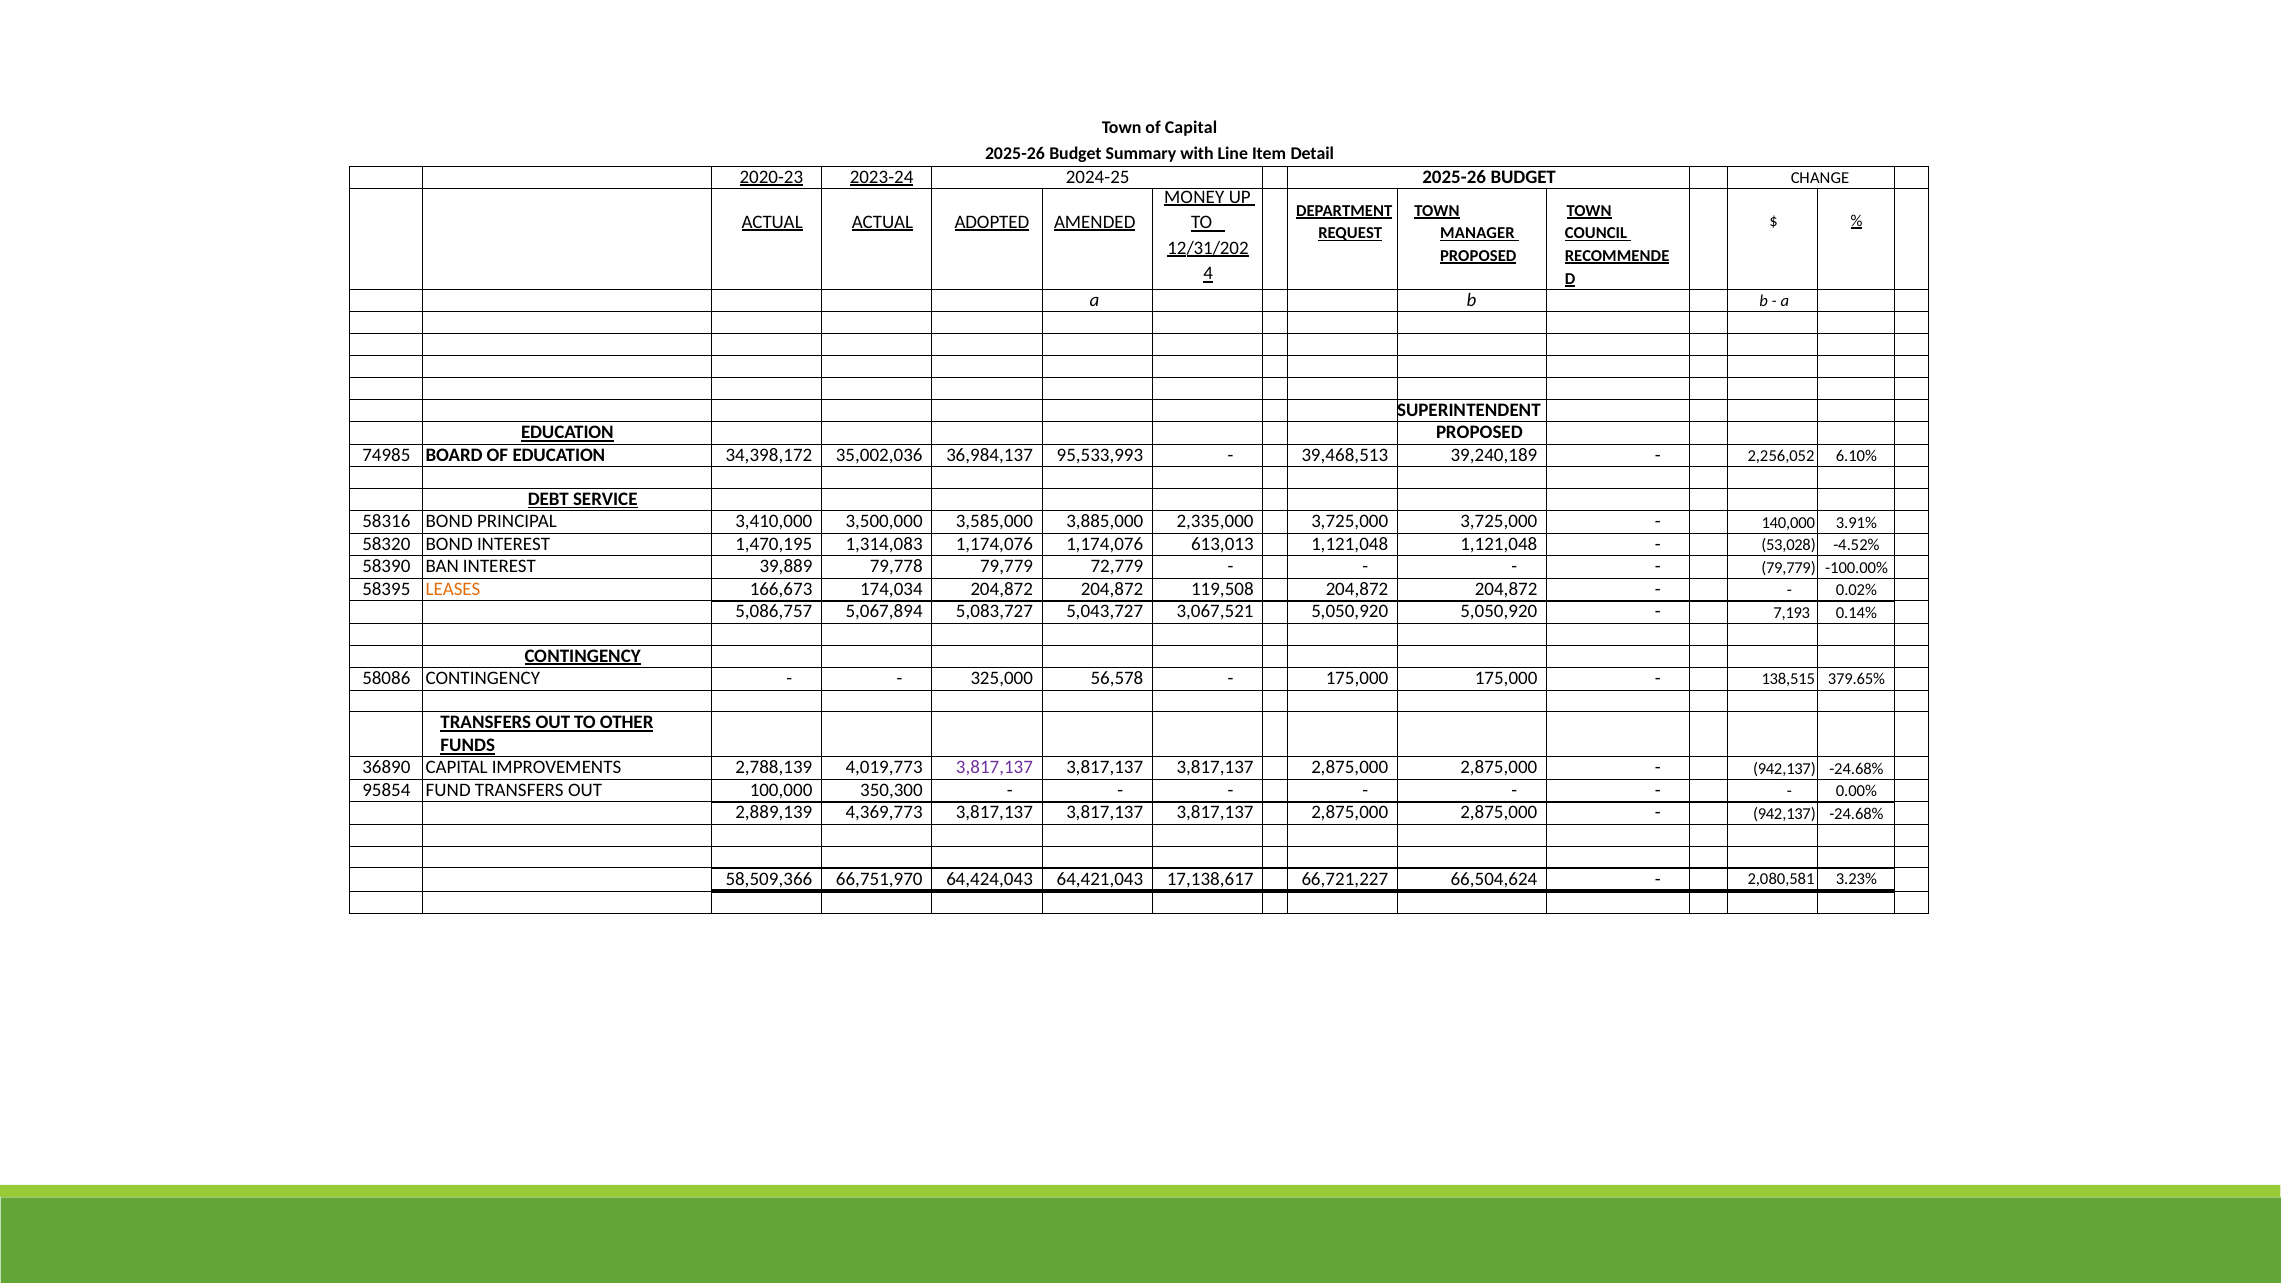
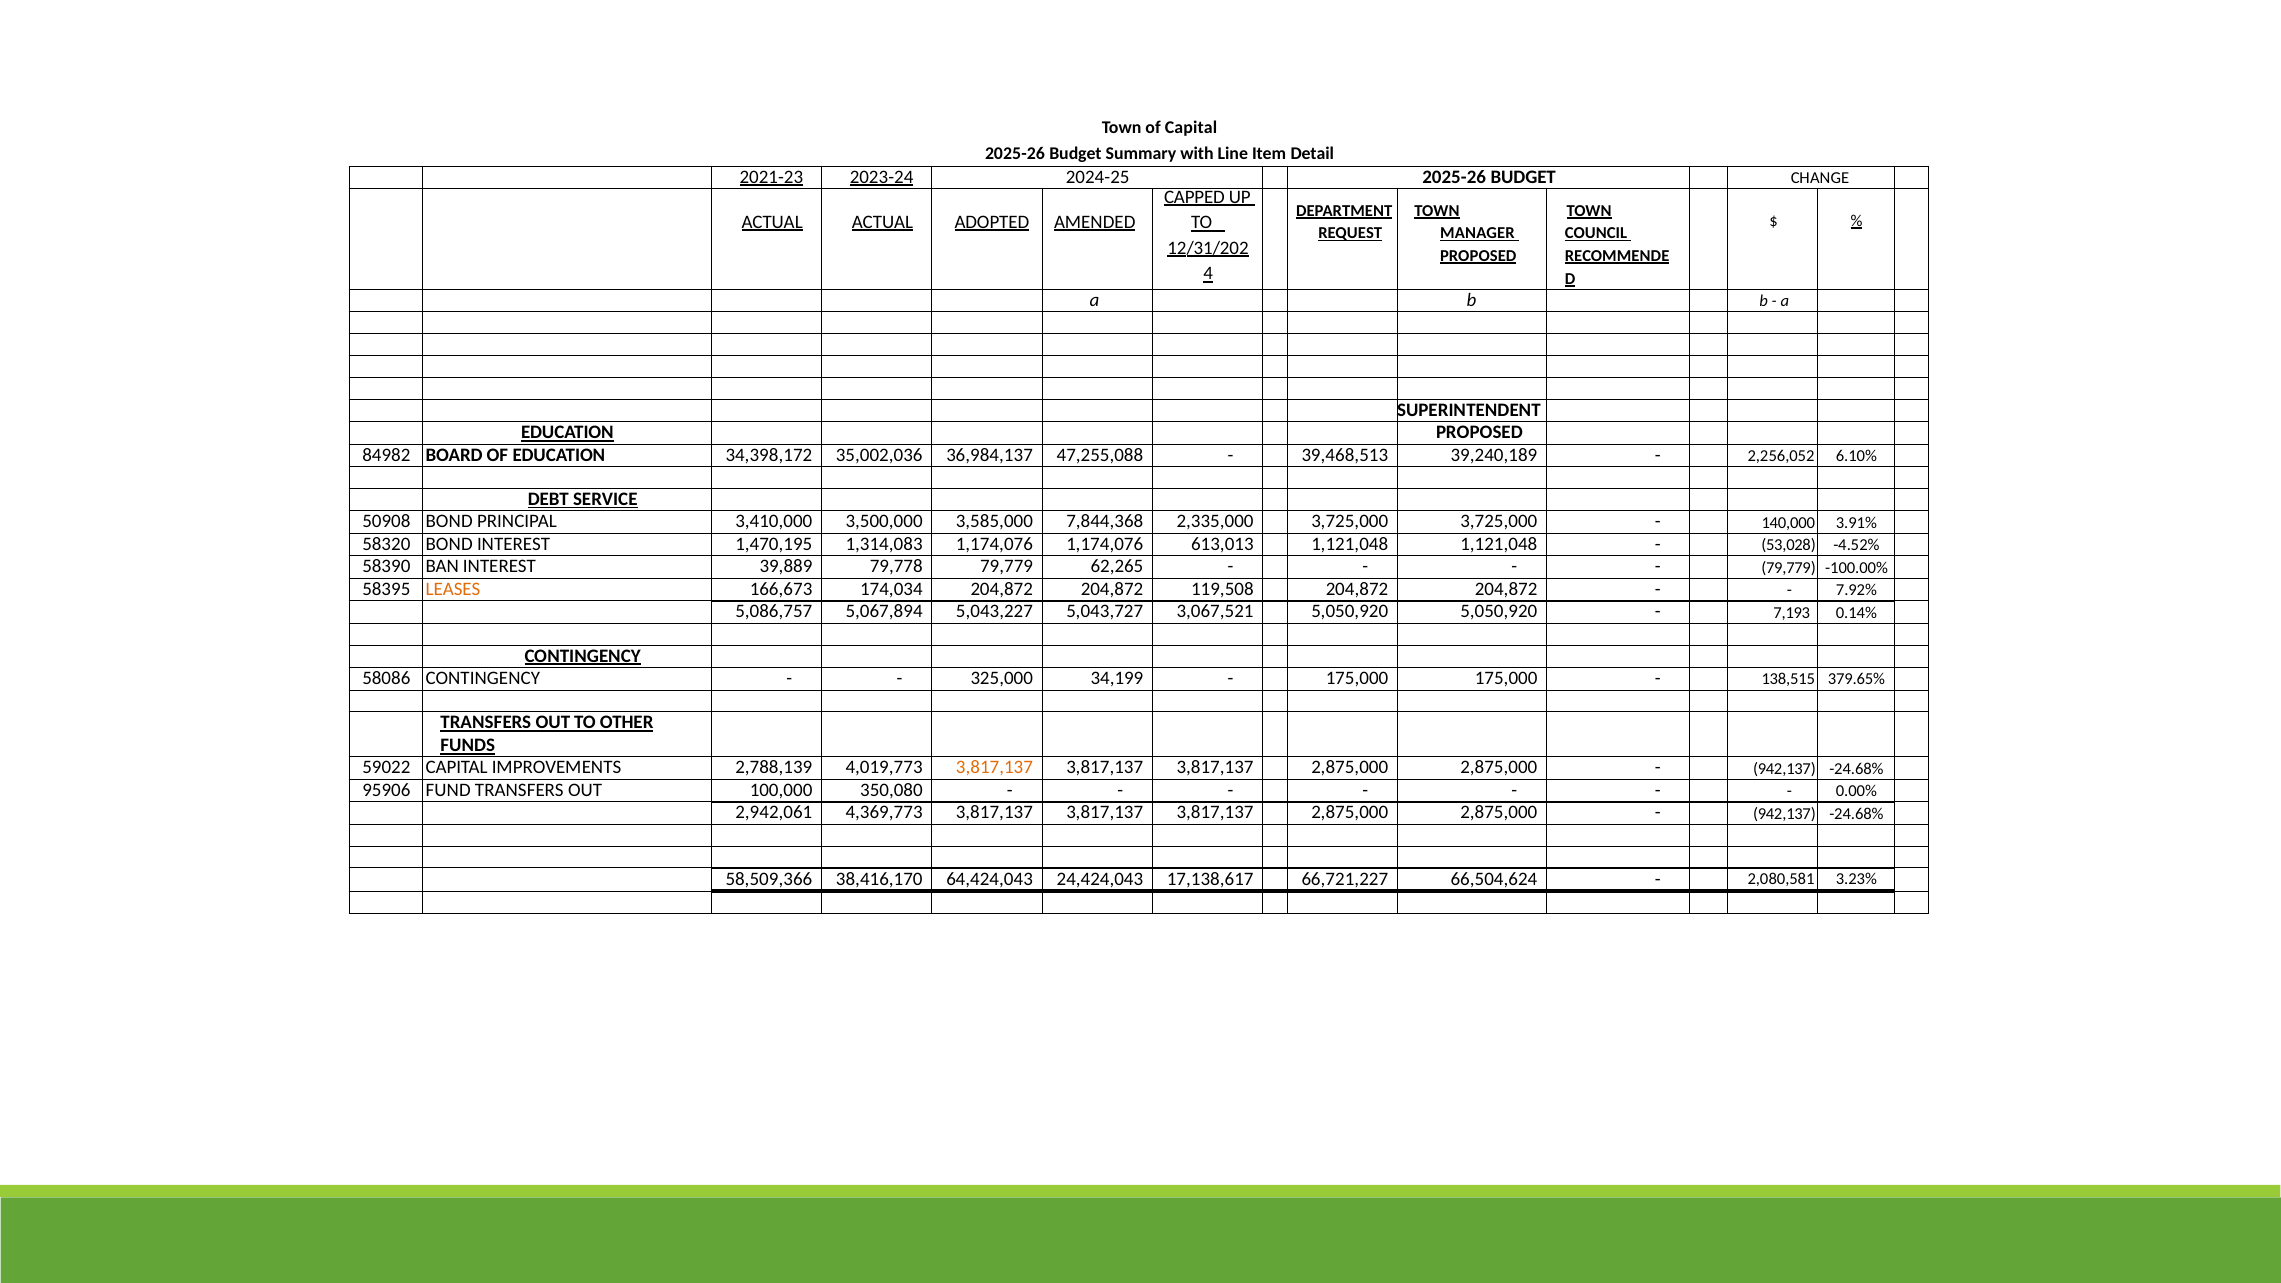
2020-23: 2020-23 -> 2021-23
MONEY: MONEY -> CAPPED
74985: 74985 -> 84982
95,533,993: 95,533,993 -> 47,255,088
58316: 58316 -> 50908
3,885,000: 3,885,000 -> 7,844,368
72,779: 72,779 -> 62,265
0.02%: 0.02% -> 7.92%
5,083,727: 5,083,727 -> 5,043,227
56,578: 56,578 -> 34,199
36890: 36890 -> 59022
3,817,137 at (994, 768) colour: purple -> orange
95854: 95854 -> 95906
350,300: 350,300 -> 350,080
2,889,139: 2,889,139 -> 2,942,061
66,751,970: 66,751,970 -> 38,416,170
64,421,043: 64,421,043 -> 24,424,043
